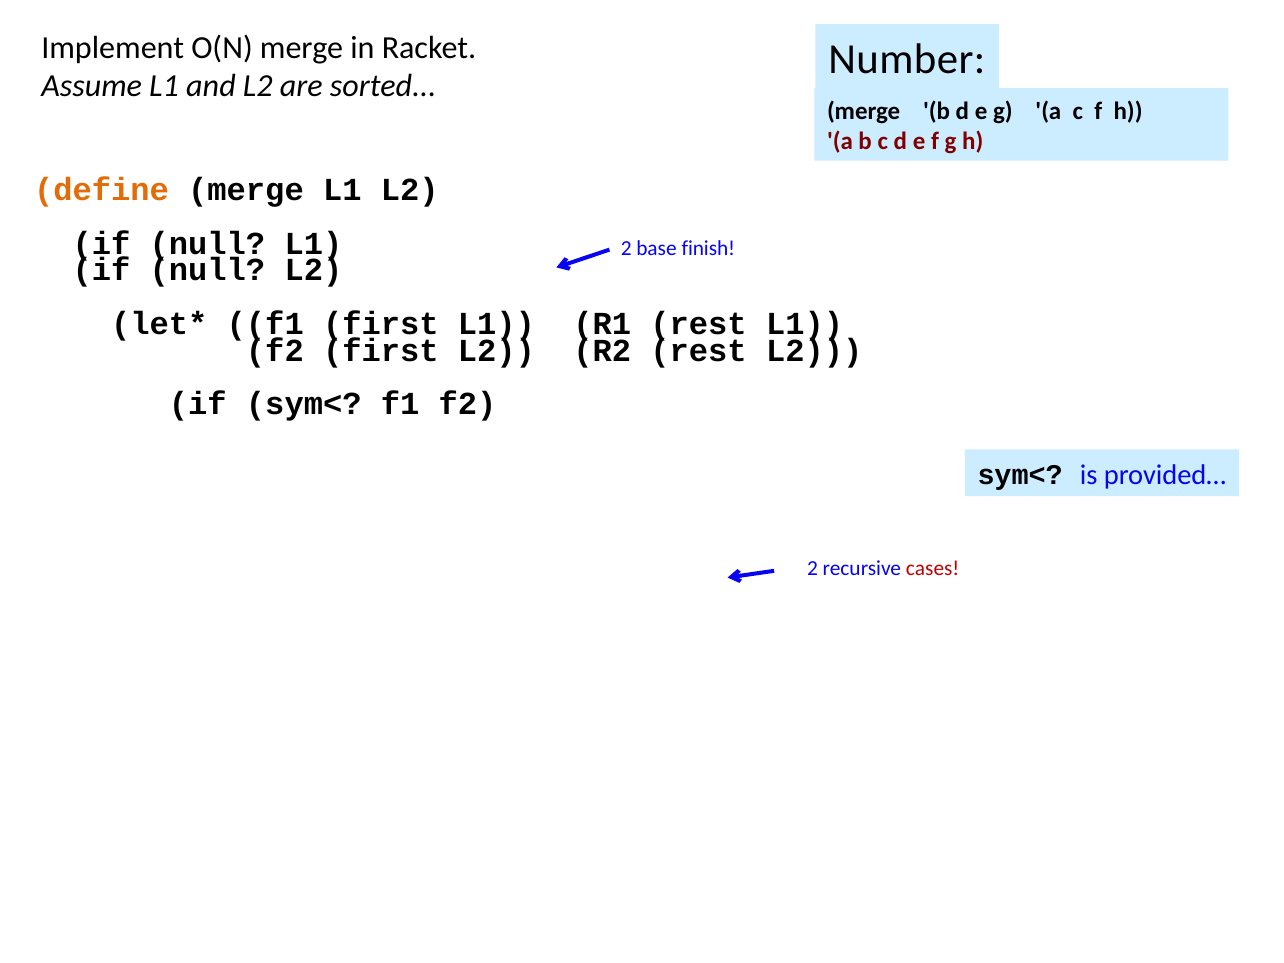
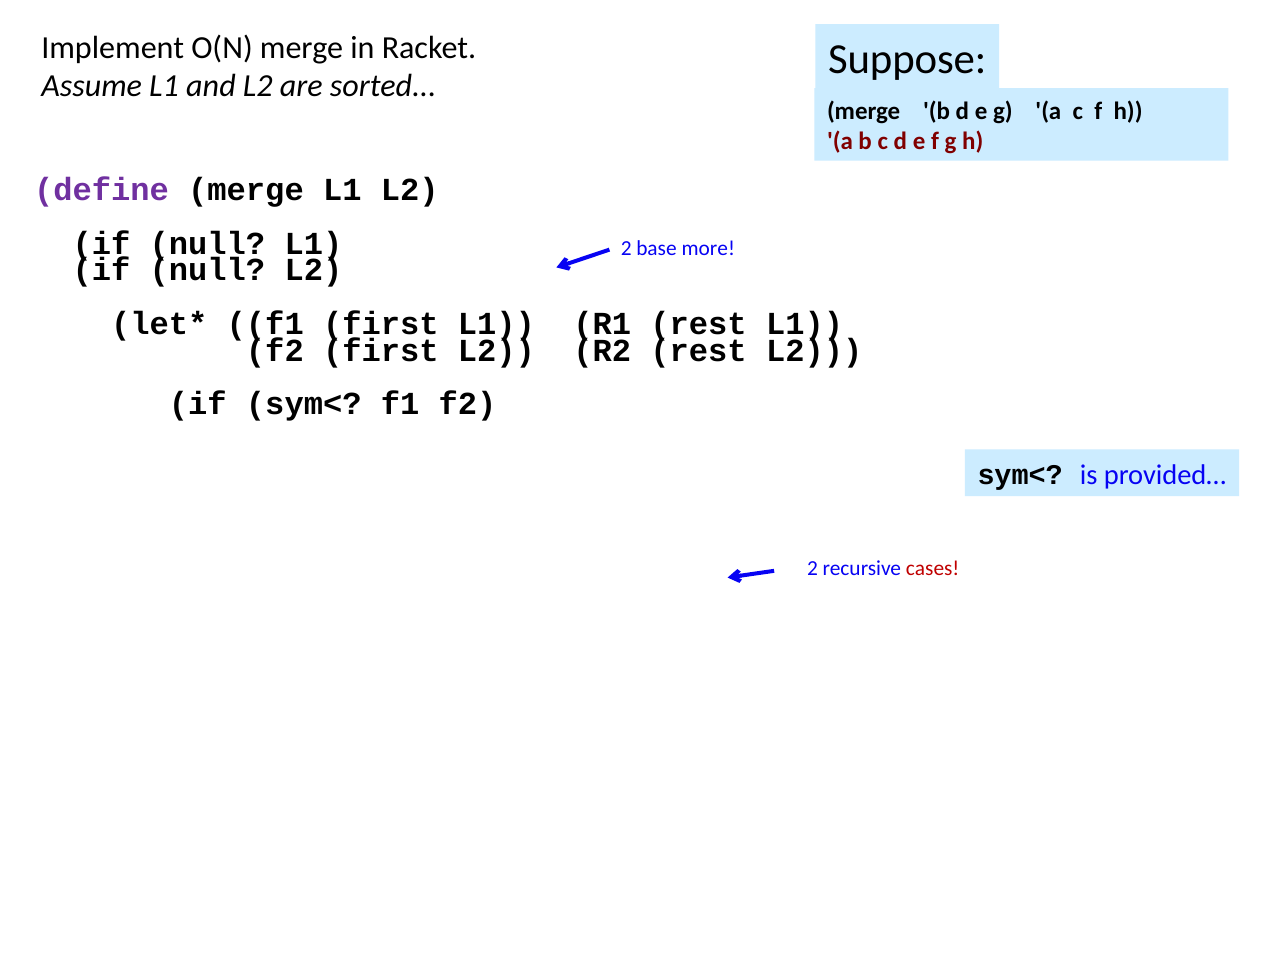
Number: Number -> Suppose
define colour: orange -> purple
finish: finish -> more
